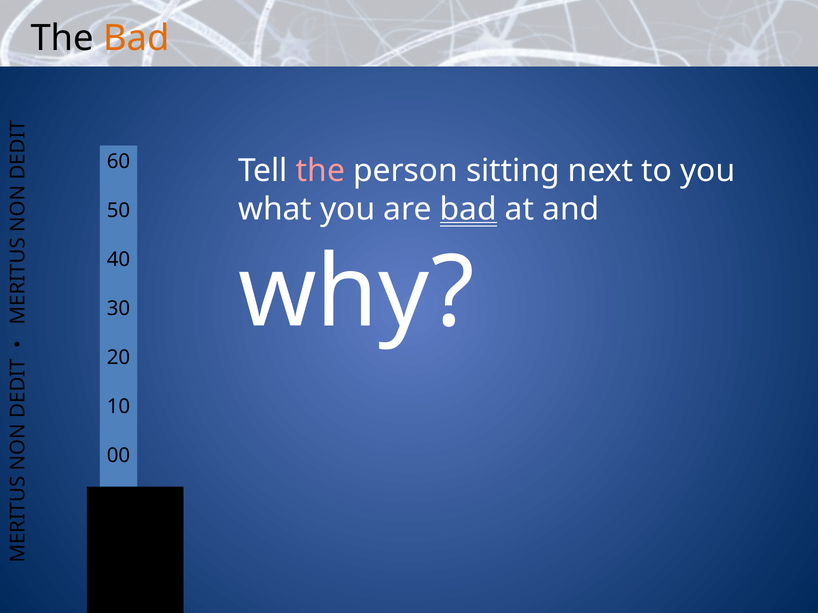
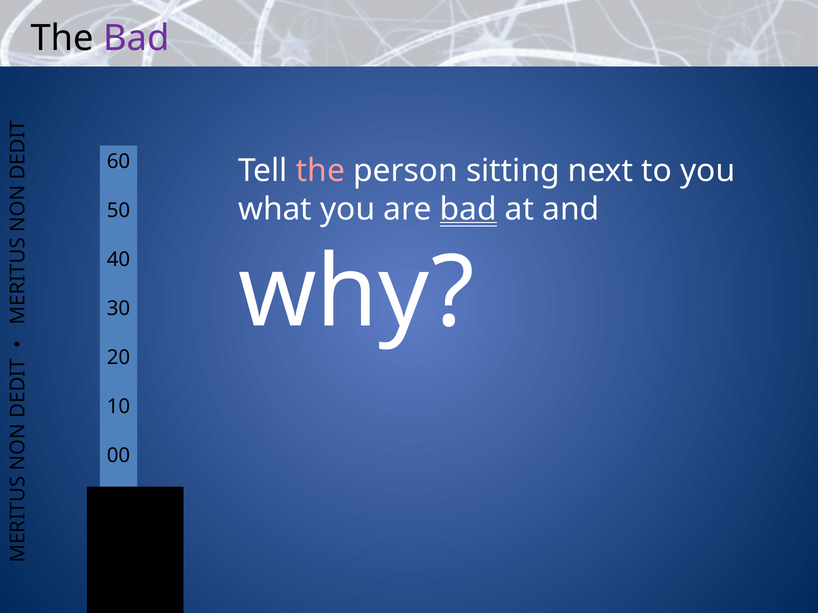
Bad at (136, 38) colour: orange -> purple
